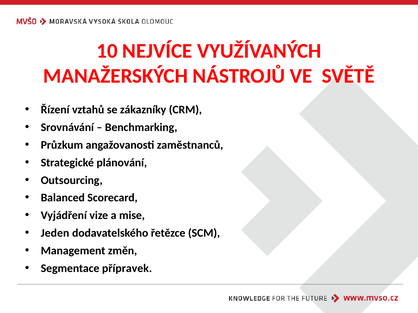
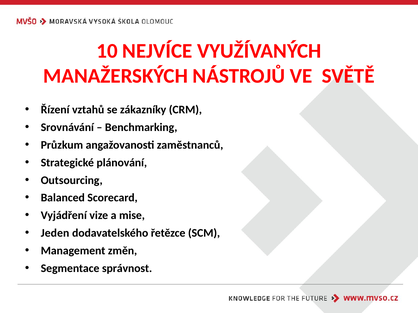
přípravek: přípravek -> správnost
